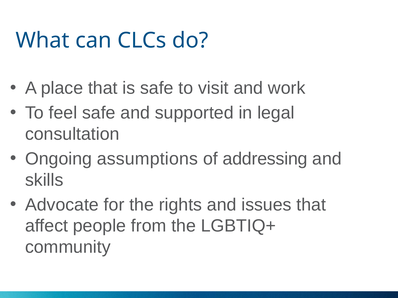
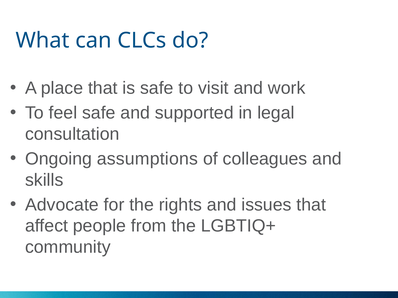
addressing: addressing -> colleagues
